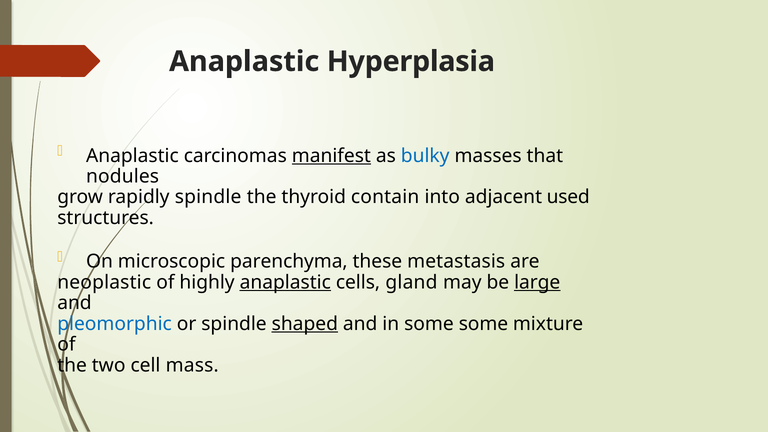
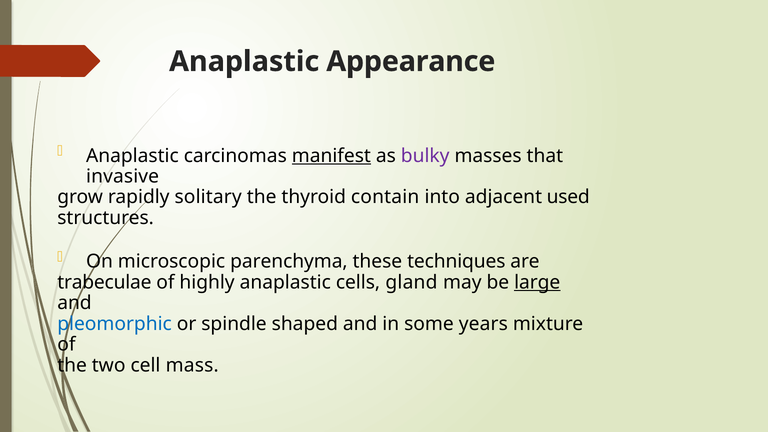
Hyperplasia: Hyperplasia -> Appearance
bulky colour: blue -> purple
nodules: nodules -> invasive
rapidly spindle: spindle -> solitary
metastasis: metastasis -> techniques
neoplastic: neoplastic -> trabeculae
anaplastic at (285, 282) underline: present -> none
shaped underline: present -> none
some some: some -> years
